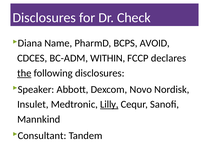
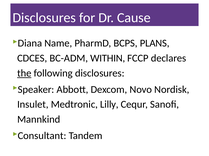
Check: Check -> Cause
AVOID: AVOID -> PLANS
Lilly underline: present -> none
